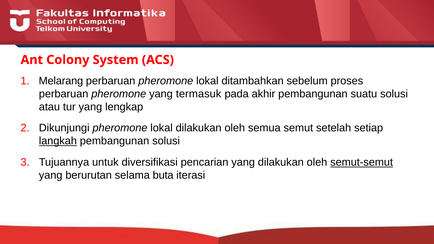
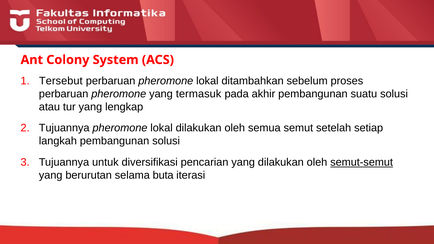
Melarang: Melarang -> Tersebut
Dikunjungi at (64, 128): Dikunjungi -> Tujuannya
langkah underline: present -> none
